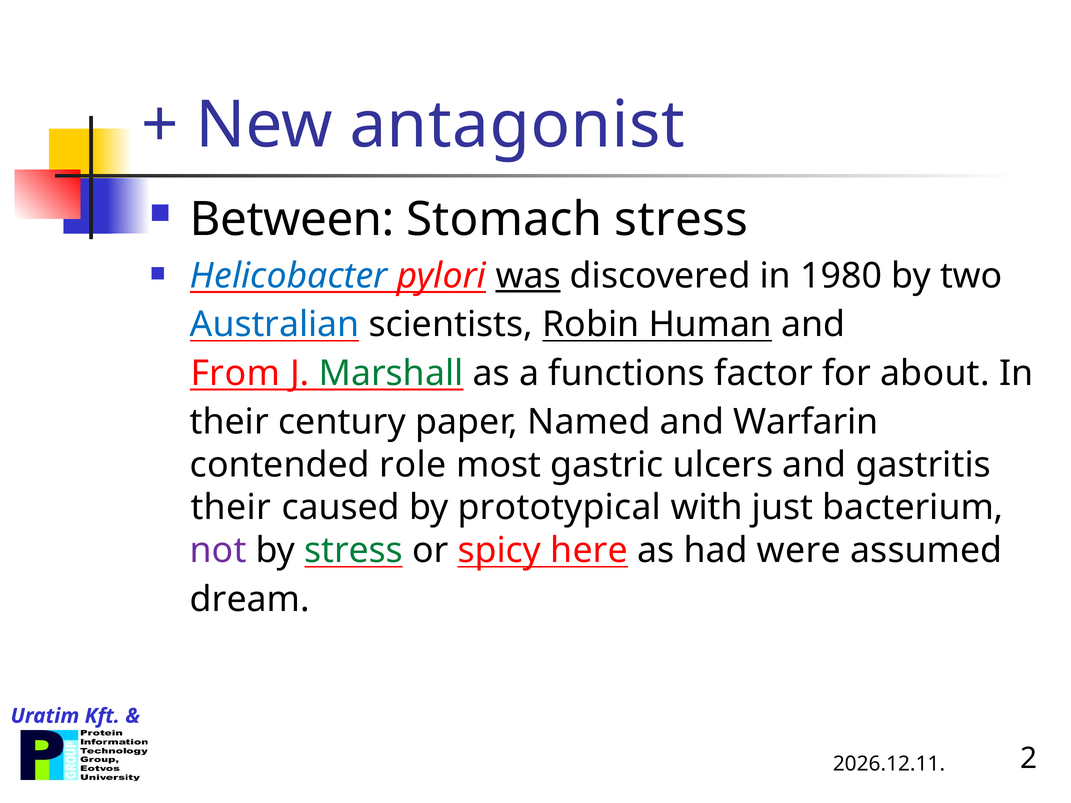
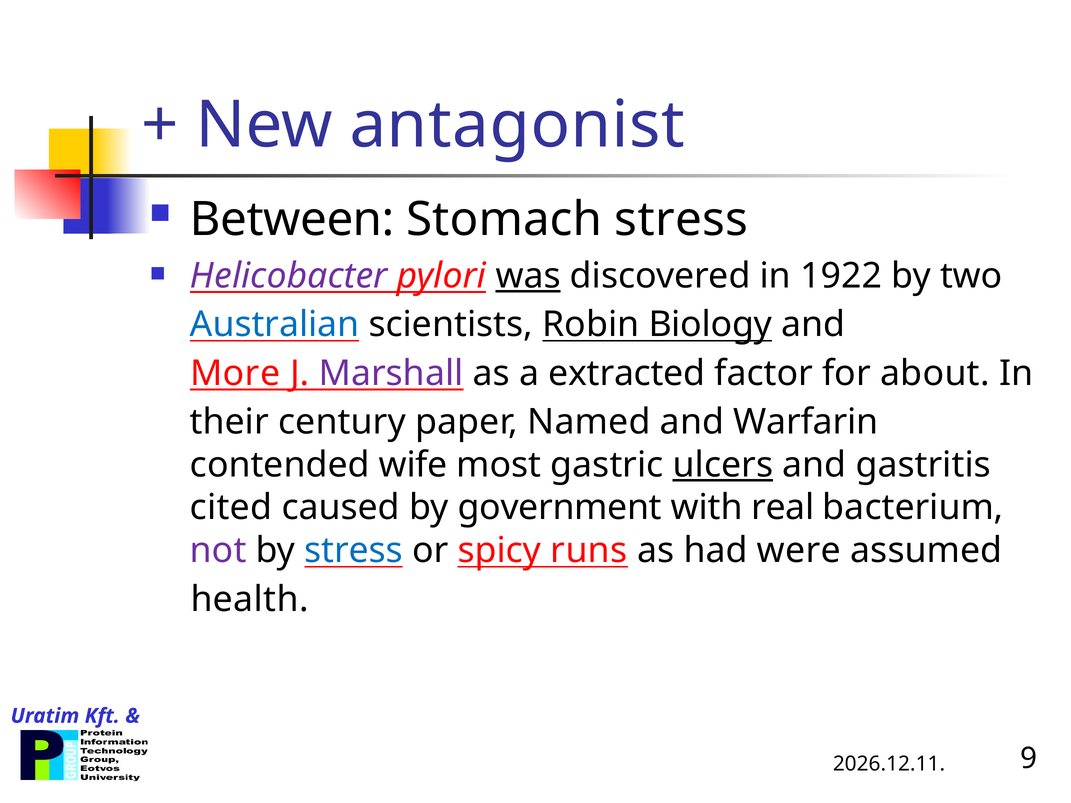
Helicobacter colour: blue -> purple
1980: 1980 -> 1922
Human: Human -> Biology
From: From -> More
Marshall colour: green -> purple
functions: functions -> extracted
role: role -> wife
ulcers underline: none -> present
their at (231, 508): their -> cited
prototypical: prototypical -> government
just: just -> real
stress at (354, 551) colour: green -> blue
here: here -> runs
dream: dream -> health
2: 2 -> 9
